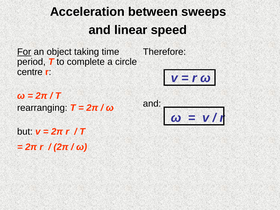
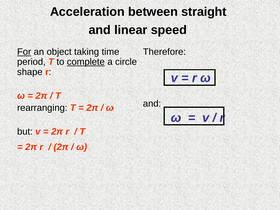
sweeps: sweeps -> straight
complete underline: none -> present
centre: centre -> shape
